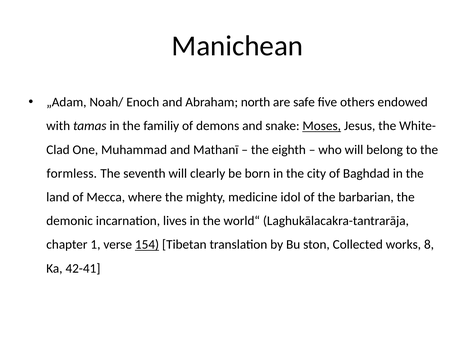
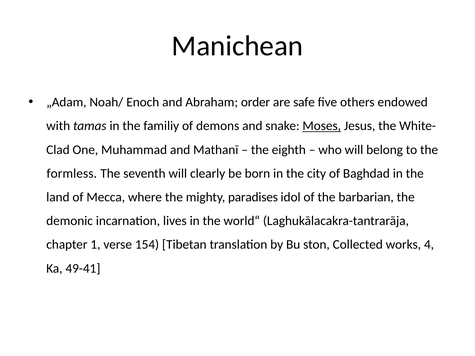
north: north -> order
medicine: medicine -> paradises
154 underline: present -> none
8: 8 -> 4
42-41: 42-41 -> 49-41
